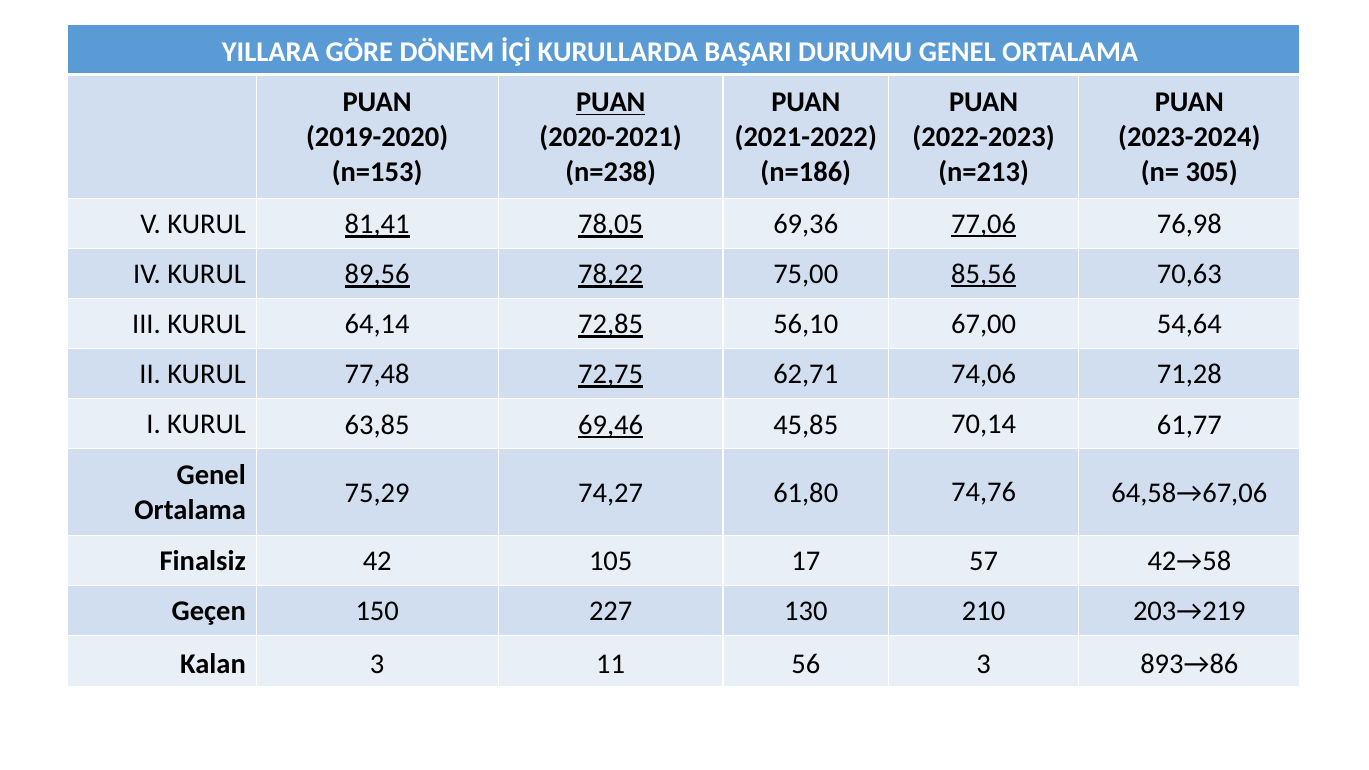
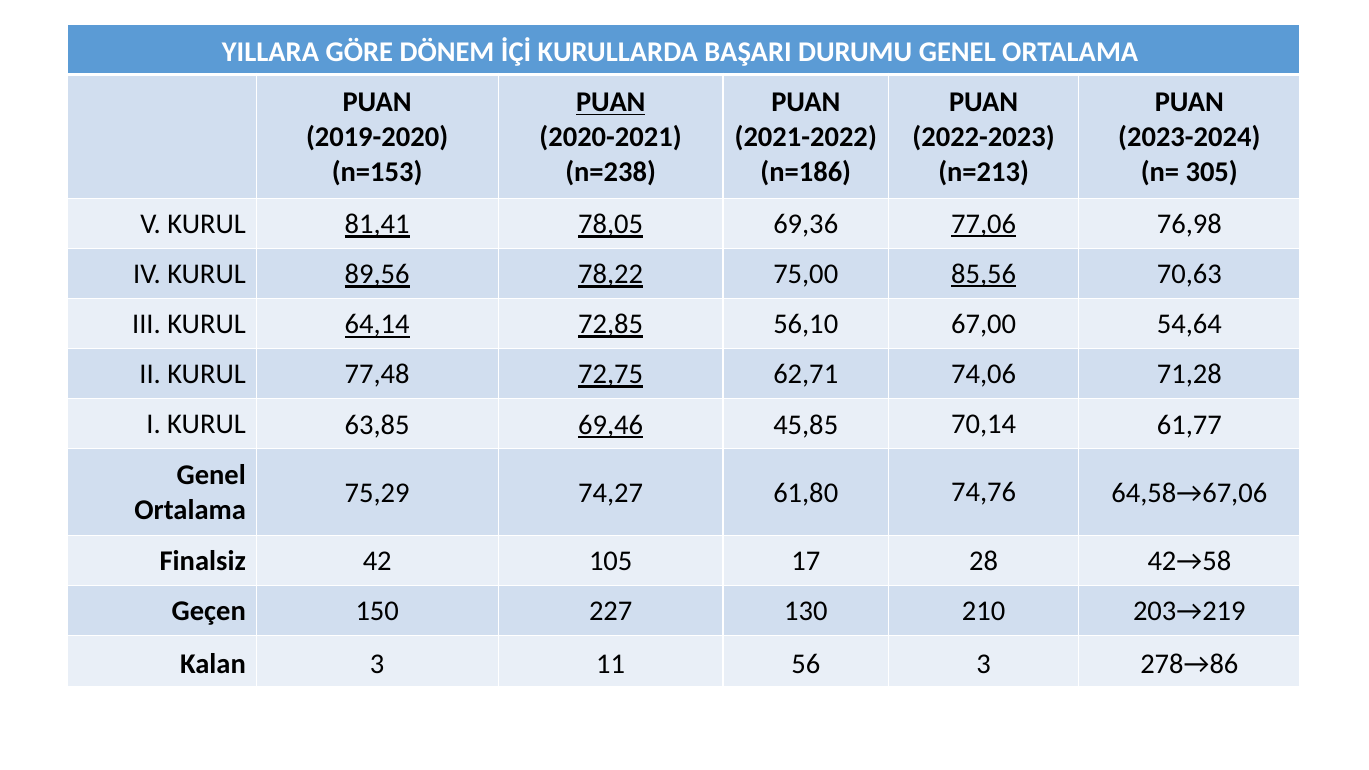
64,14 underline: none -> present
57: 57 -> 28
893→86: 893→86 -> 278→86
